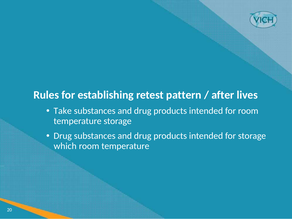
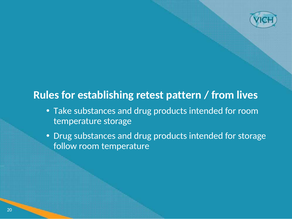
after: after -> from
which: which -> follow
